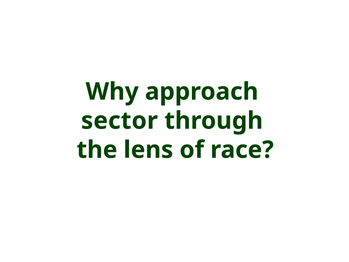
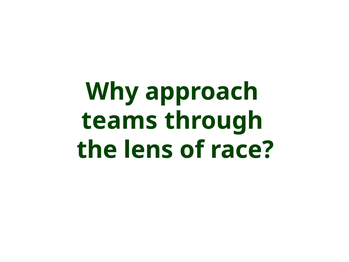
sector: sector -> teams
